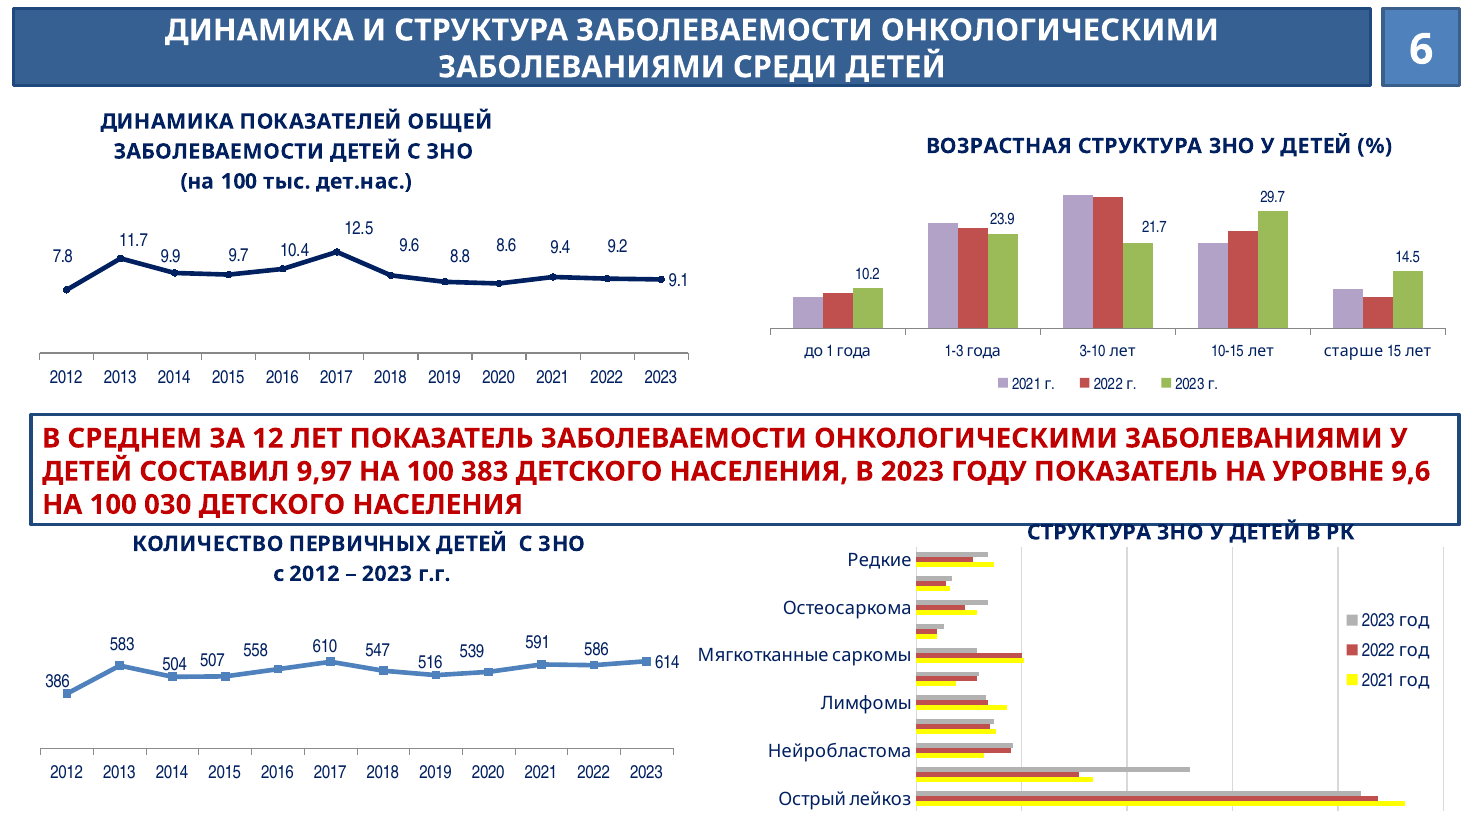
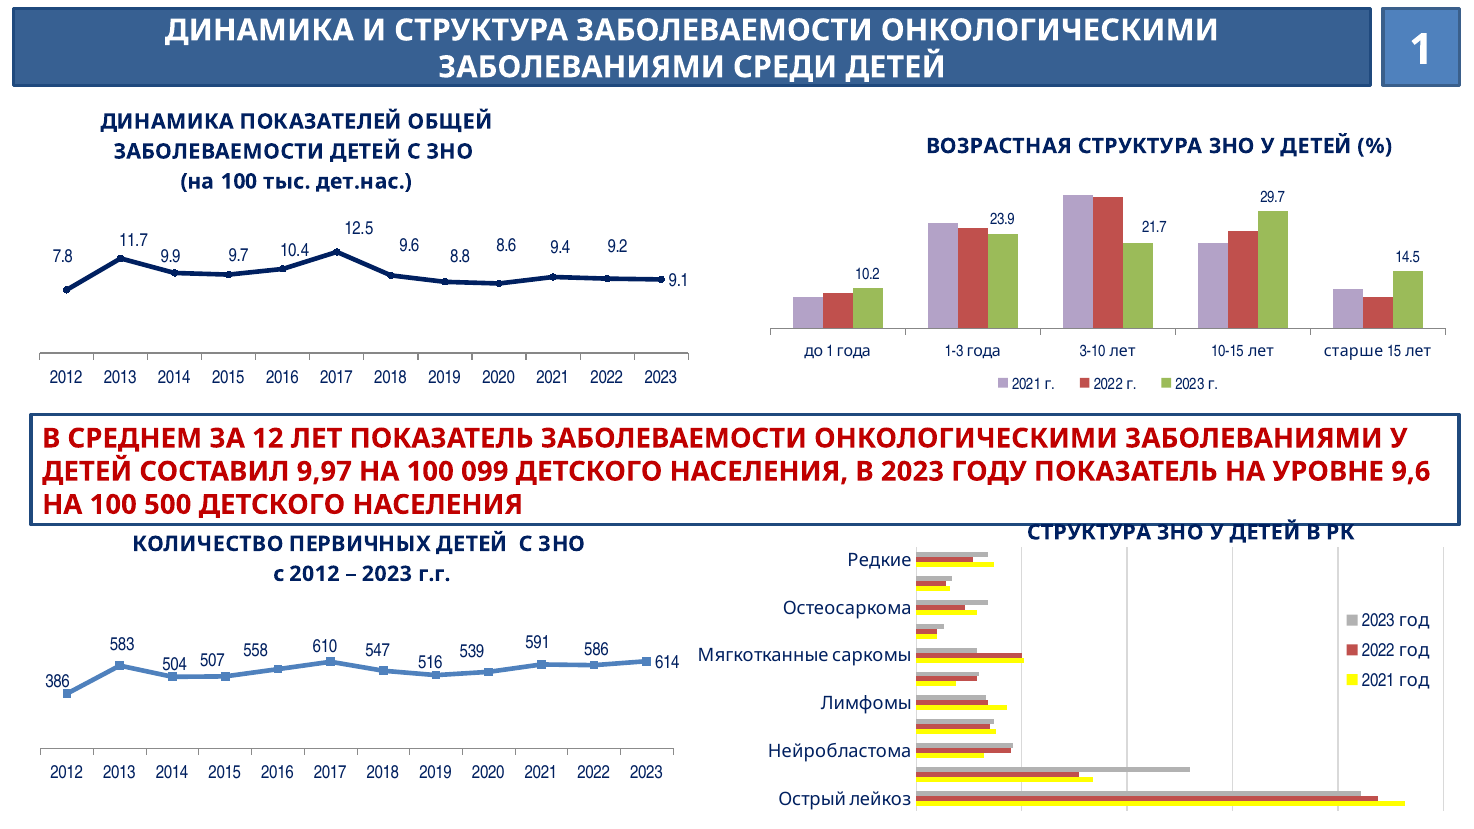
ДЕТЕЙ 6: 6 -> 1
383: 383 -> 099
030: 030 -> 500
